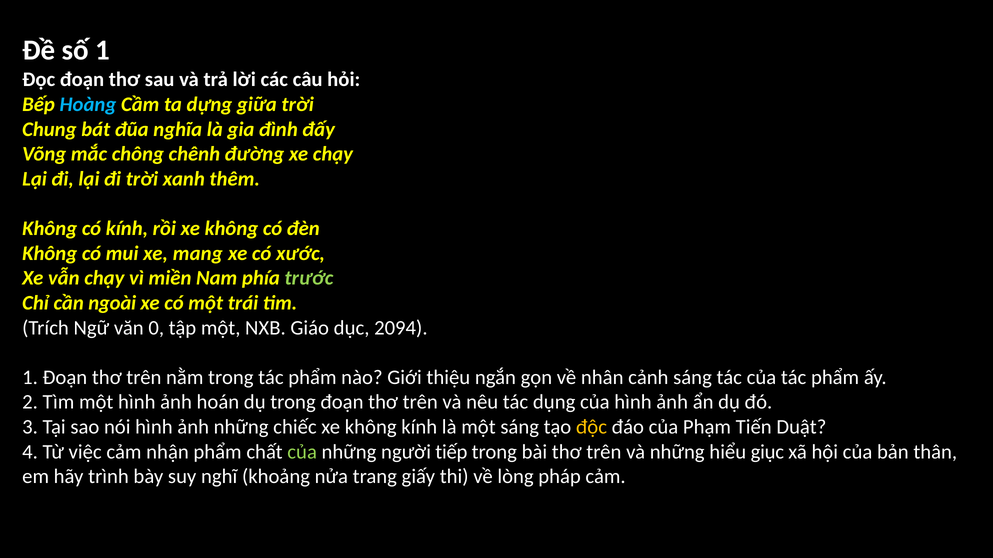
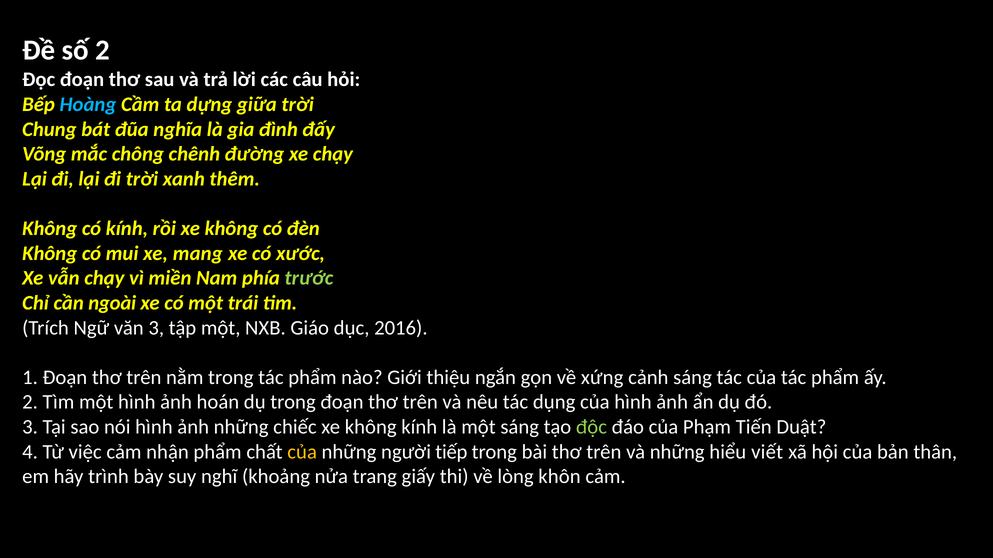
số 1: 1 -> 2
văn 0: 0 -> 3
2094: 2094 -> 2016
nhân: nhân -> xứng
độc colour: yellow -> light green
của at (302, 452) colour: light green -> yellow
giục: giục -> viết
pháp: pháp -> khôn
